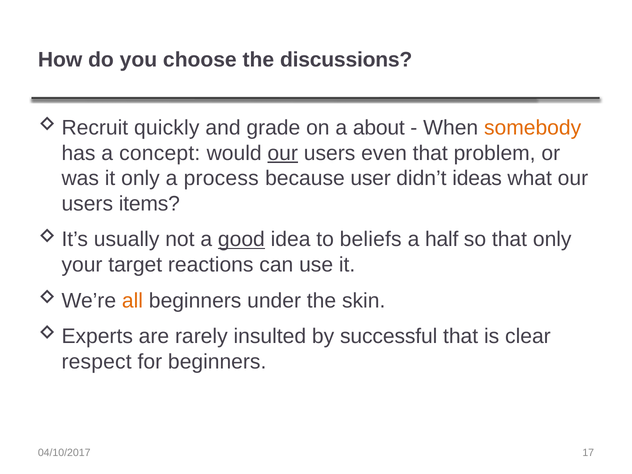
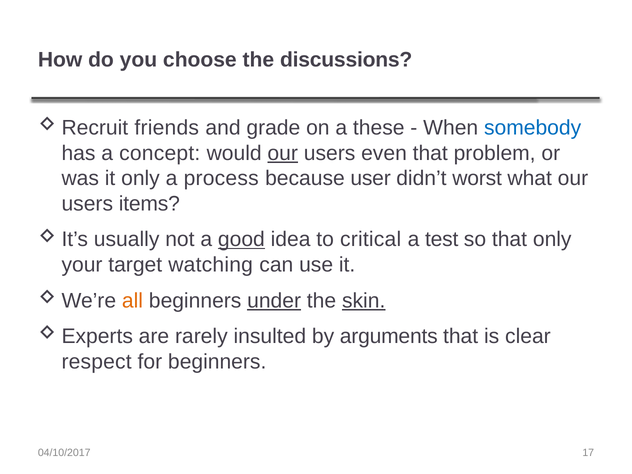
quickly: quickly -> friends
about: about -> these
somebody colour: orange -> blue
ideas: ideas -> worst
beliefs: beliefs -> critical
half: half -> test
reactions: reactions -> watching
under underline: none -> present
skin underline: none -> present
successful: successful -> arguments
